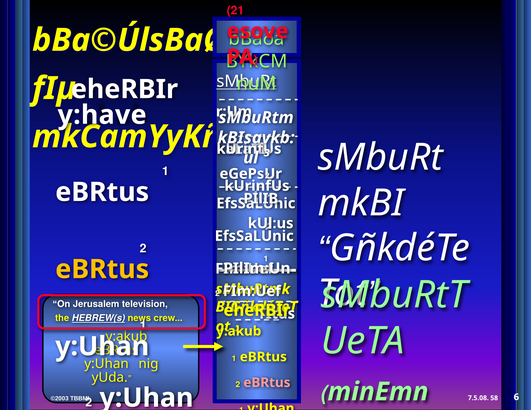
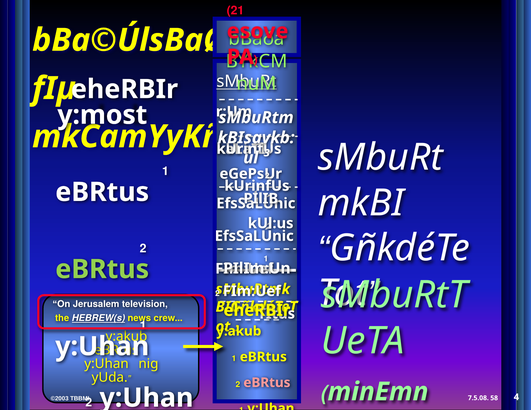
y:have: y:have -> y:most
eBRtus at (102, 269) colour: yellow -> light green
6: 6 -> 4
